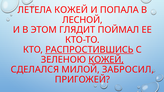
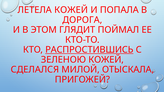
ЛЕСНОЙ: ЛЕСНОЙ -> ДОРОГА
КОЖЕЙ at (106, 60) underline: present -> none
ЗАБРОСИЛ: ЗАБРОСИЛ -> ОТЫСКАЛА
